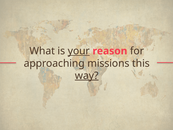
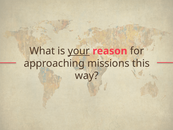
way underline: present -> none
